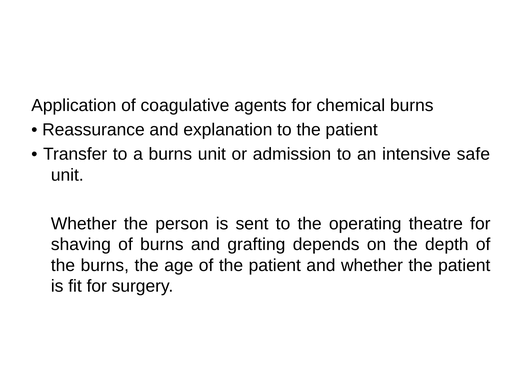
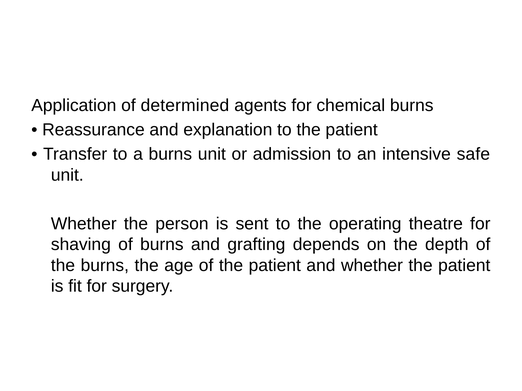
coagulative: coagulative -> determined
